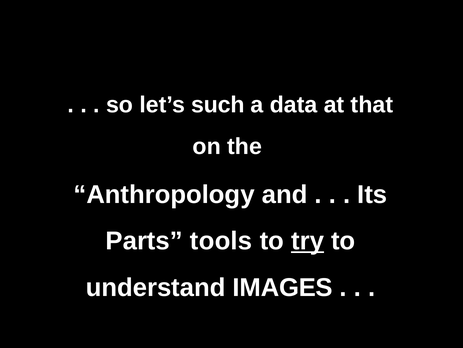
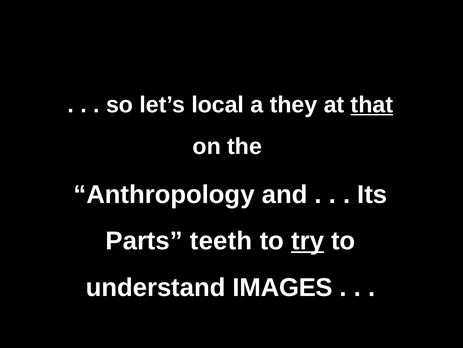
such: such -> local
data: data -> they
that underline: none -> present
tools: tools -> teeth
